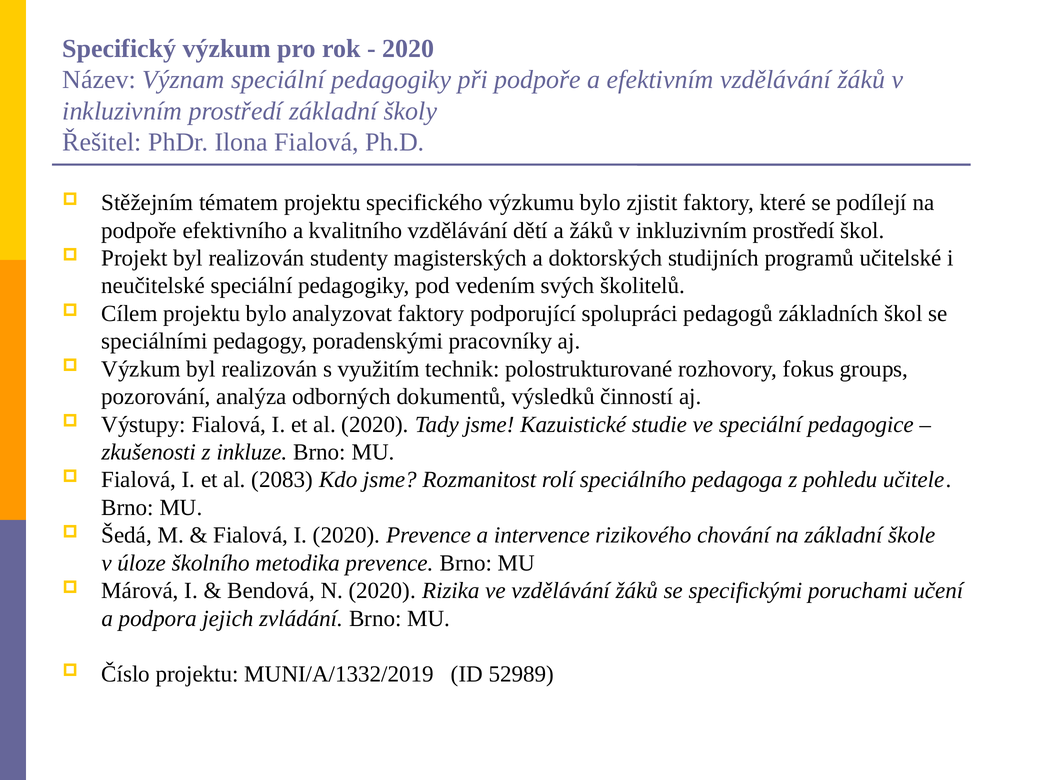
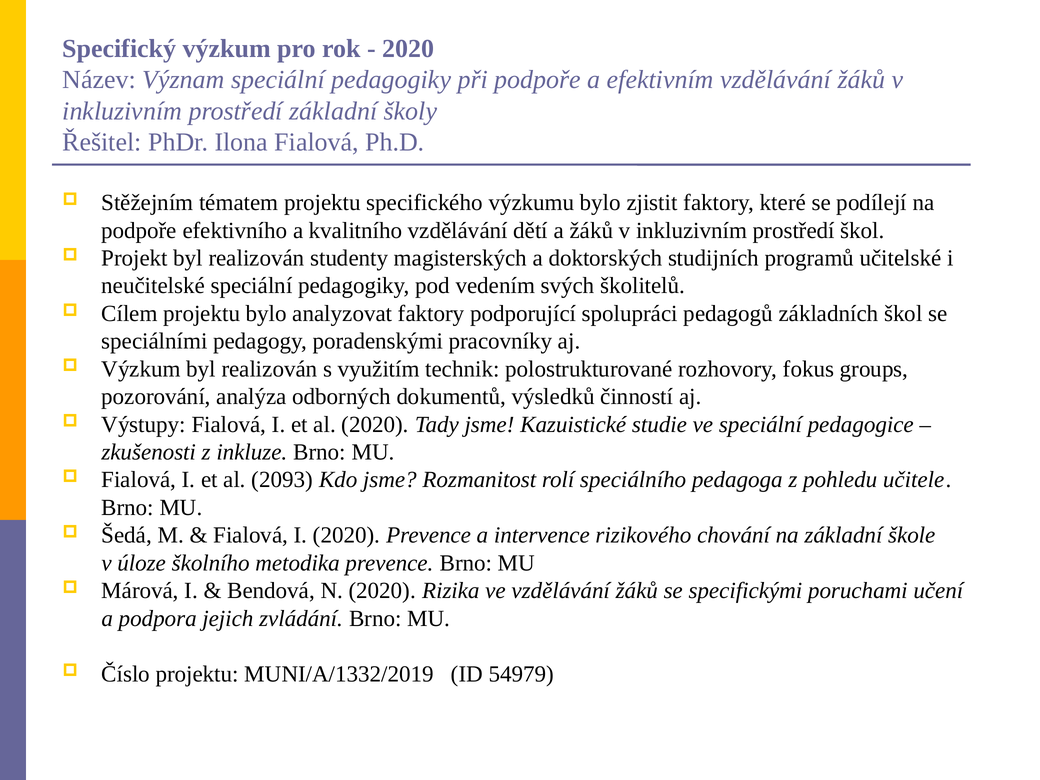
2083: 2083 -> 2093
52989: 52989 -> 54979
